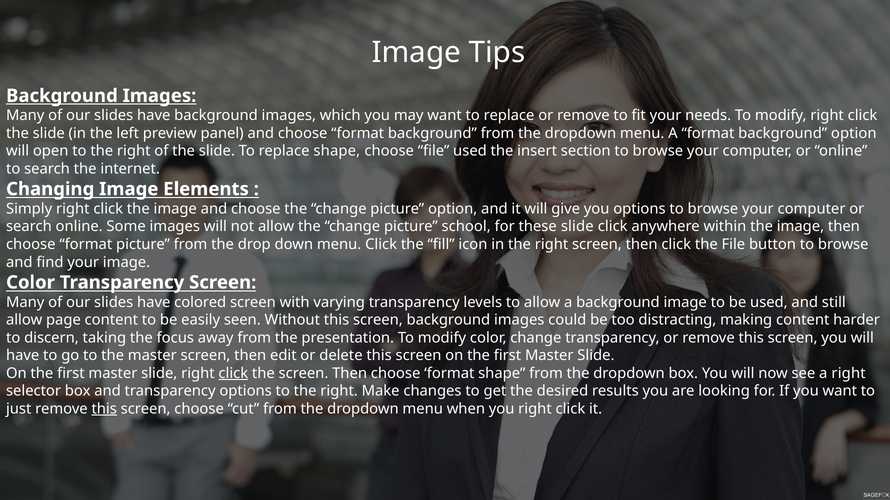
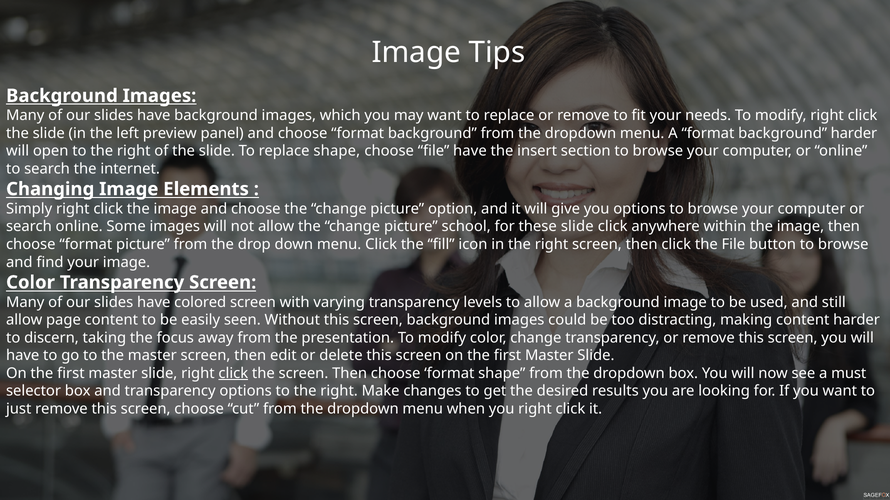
background option: option -> harder
file used: used -> have
a right: right -> must
this at (104, 409) underline: present -> none
